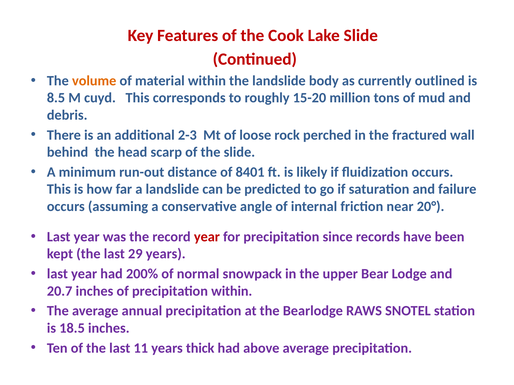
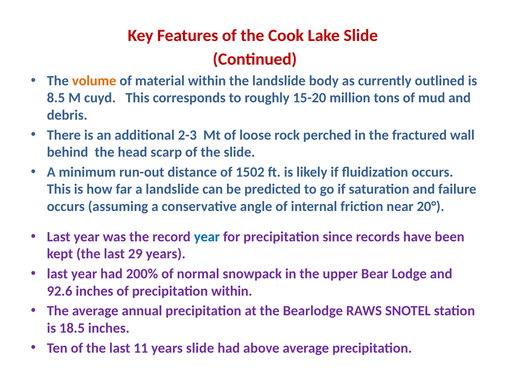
8401: 8401 -> 1502
year at (207, 237) colour: red -> blue
20.7: 20.7 -> 92.6
years thick: thick -> slide
